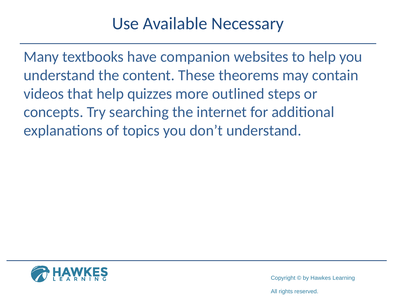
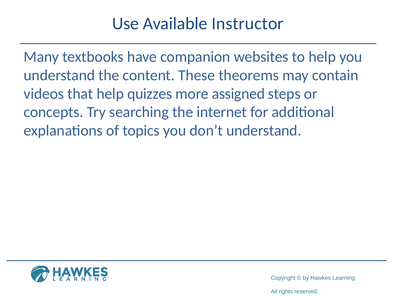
Necessary: Necessary -> Instructor
outlined: outlined -> assigned
